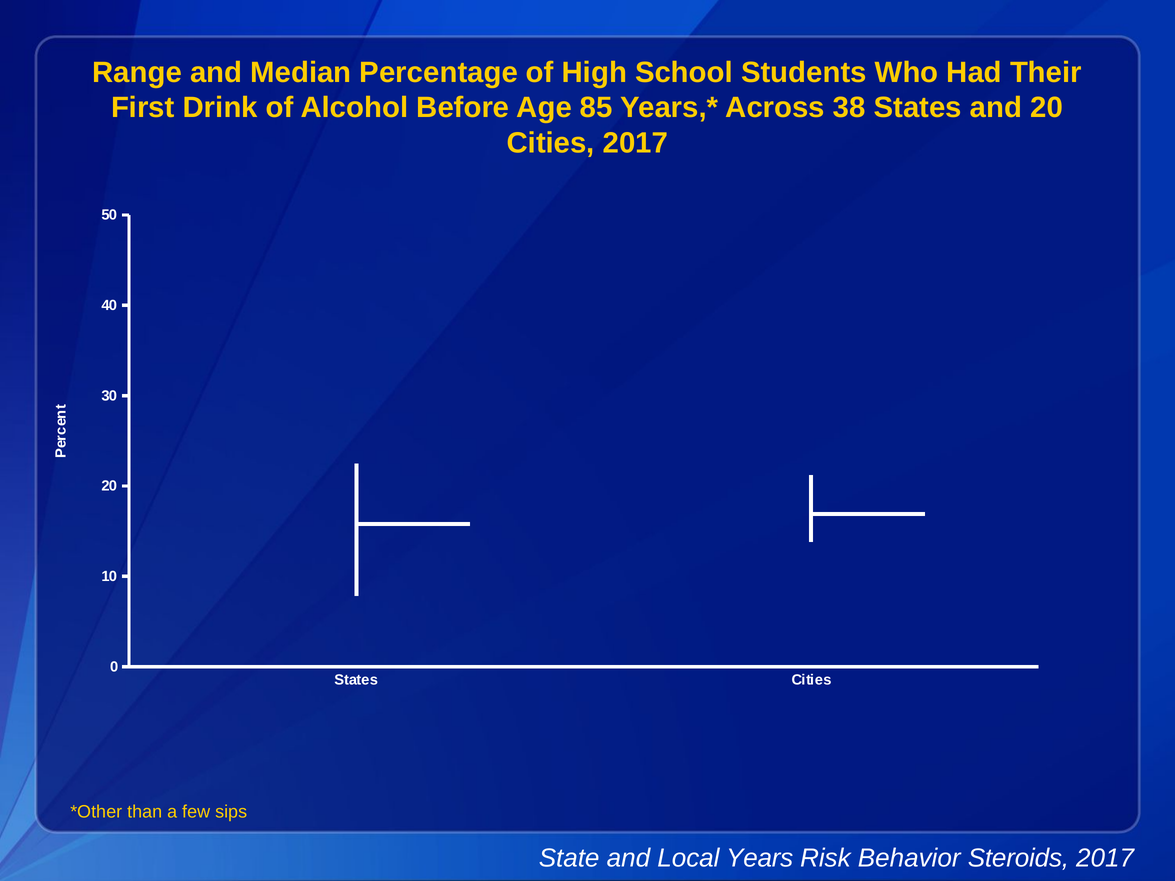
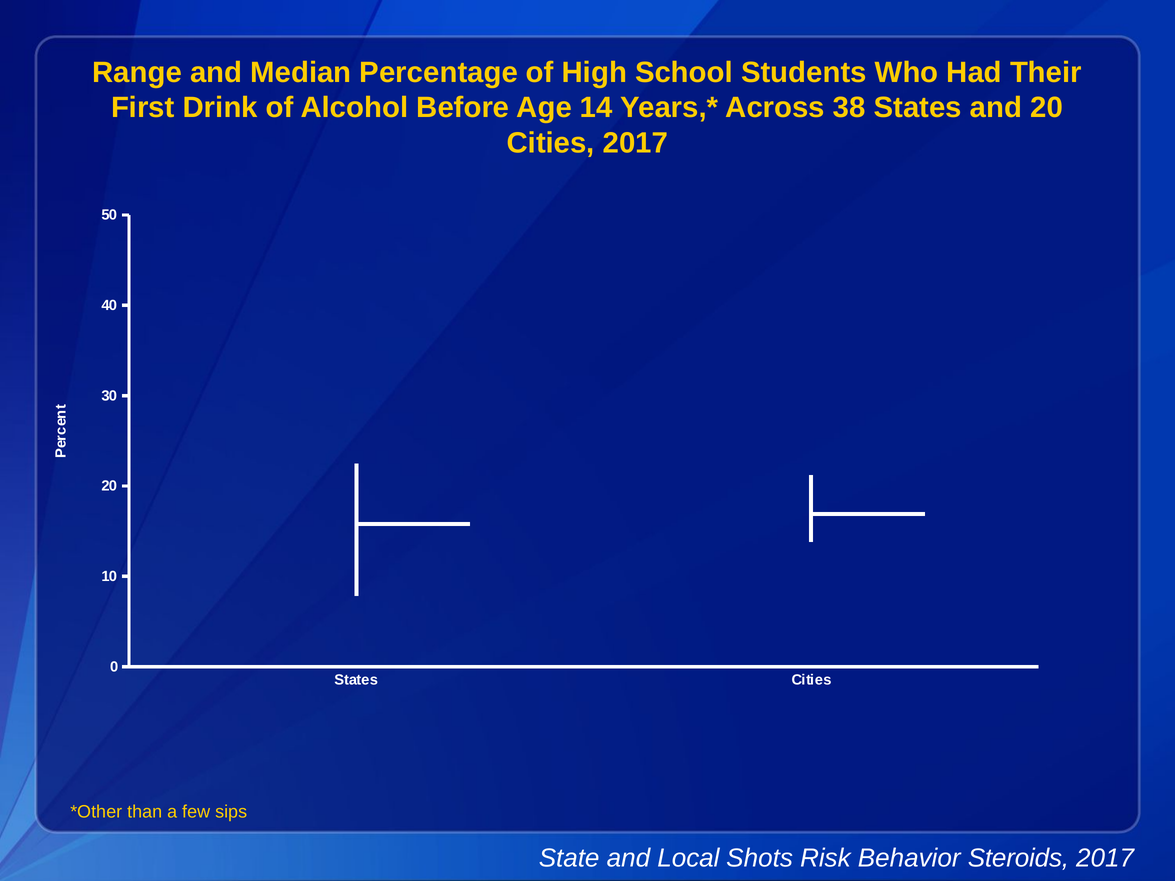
85: 85 -> 14
Years: Years -> Shots
